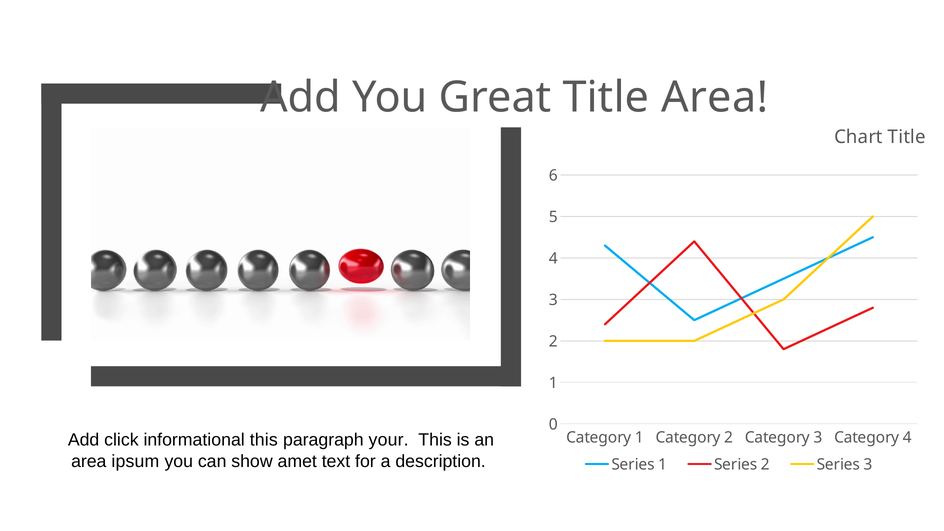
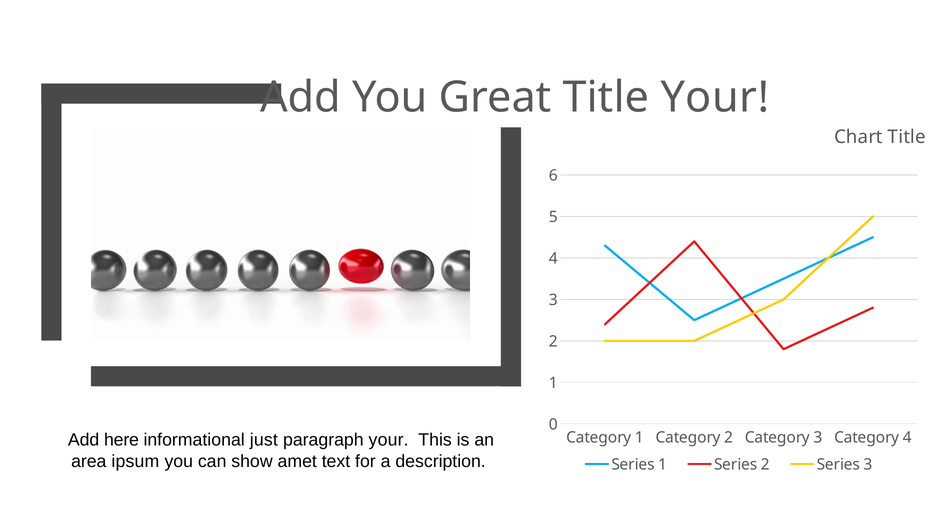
Title Area: Area -> Your
click: click -> here
informational this: this -> just
